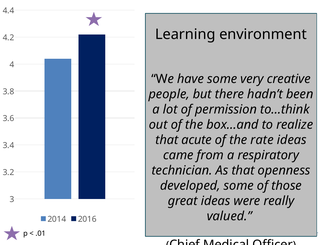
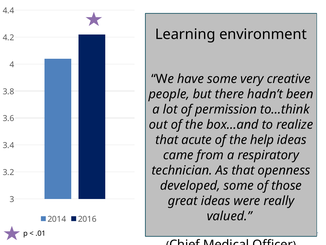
rate: rate -> help
